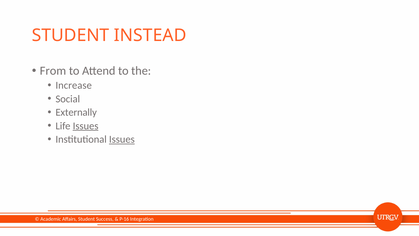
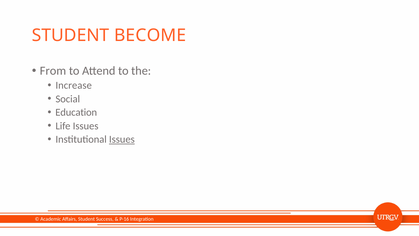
INSTEAD: INSTEAD -> BECOME
Externally: Externally -> Education
Issues at (86, 126) underline: present -> none
